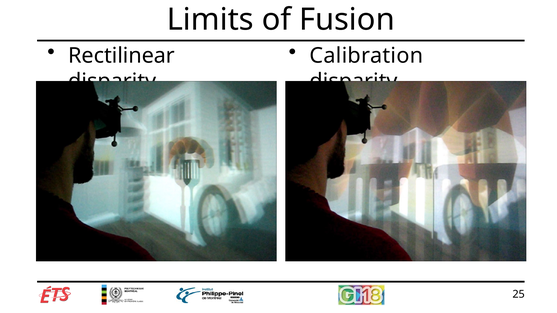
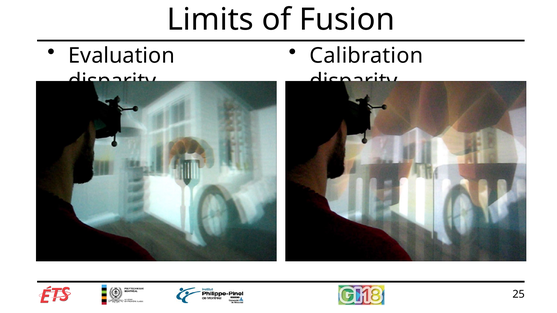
Rectilinear: Rectilinear -> Evaluation
